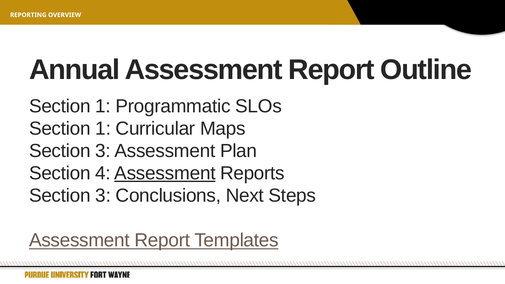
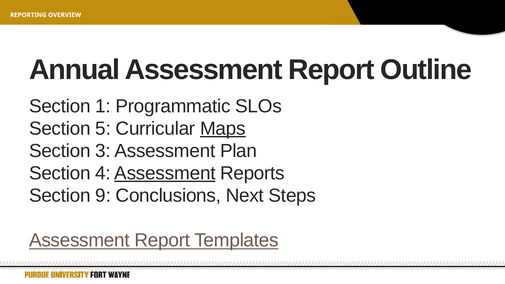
1 at (103, 129): 1 -> 5
Maps underline: none -> present
3 at (103, 196): 3 -> 9
